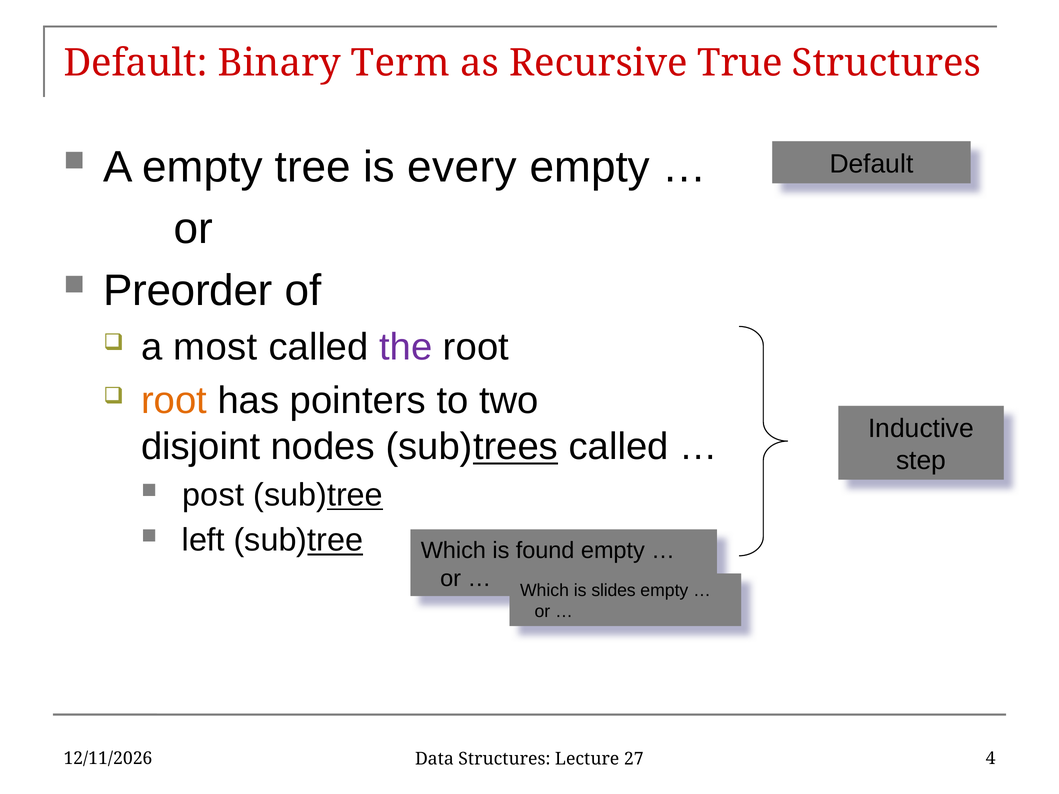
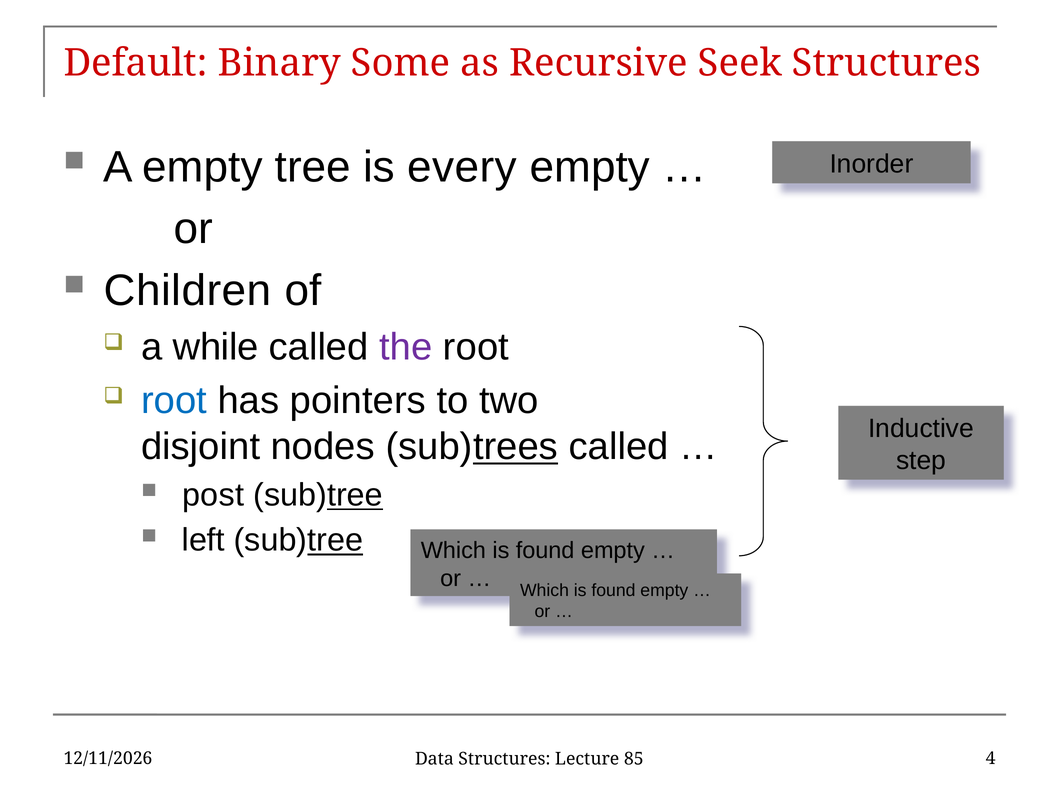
Term: Term -> Some
True: True -> Seek
Default at (871, 164): Default -> Inorder
Preorder: Preorder -> Children
most: most -> while
root at (174, 401) colour: orange -> blue
slides at (614, 591): slides -> found
27: 27 -> 85
